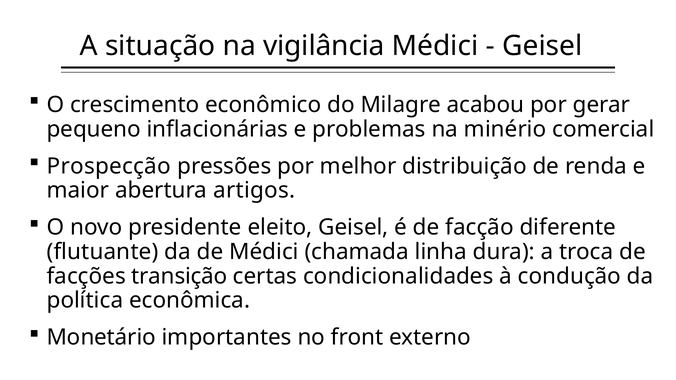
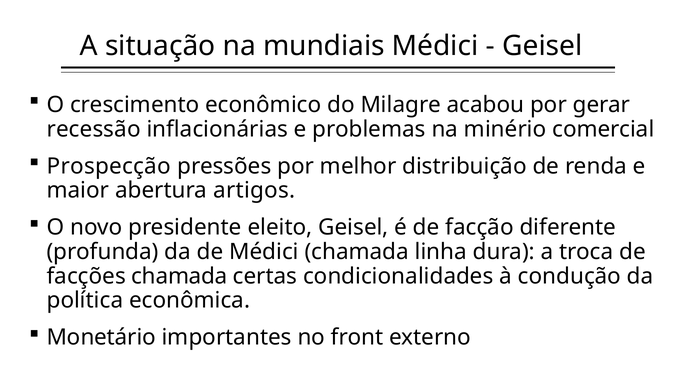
vigilância: vigilância -> mundiais
pequeno: pequeno -> recessão
flutuante: flutuante -> profunda
facções transição: transição -> chamada
